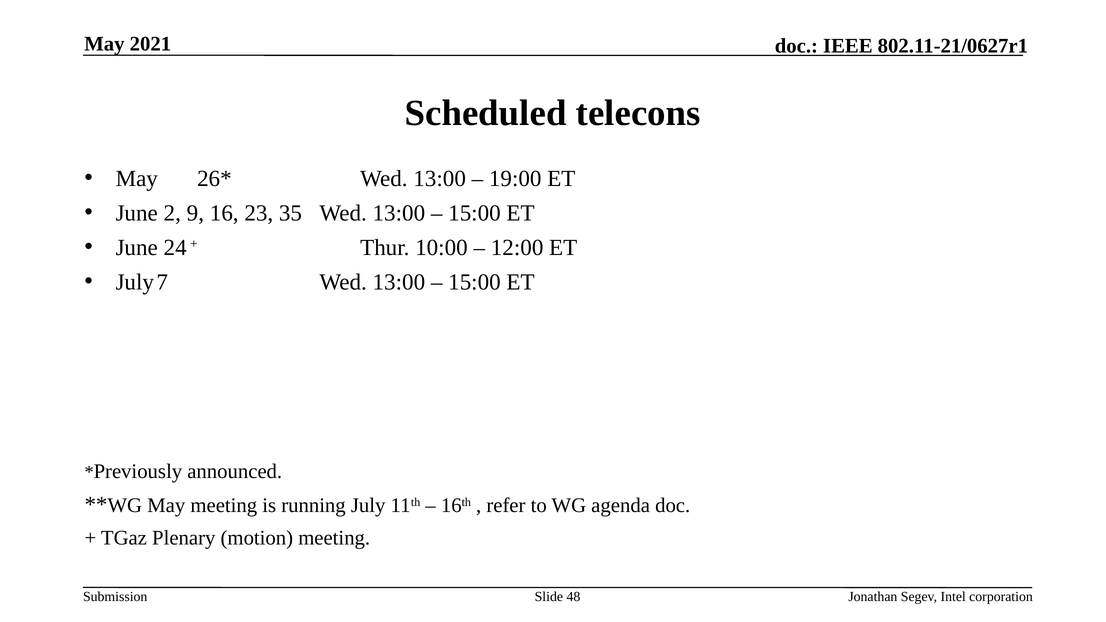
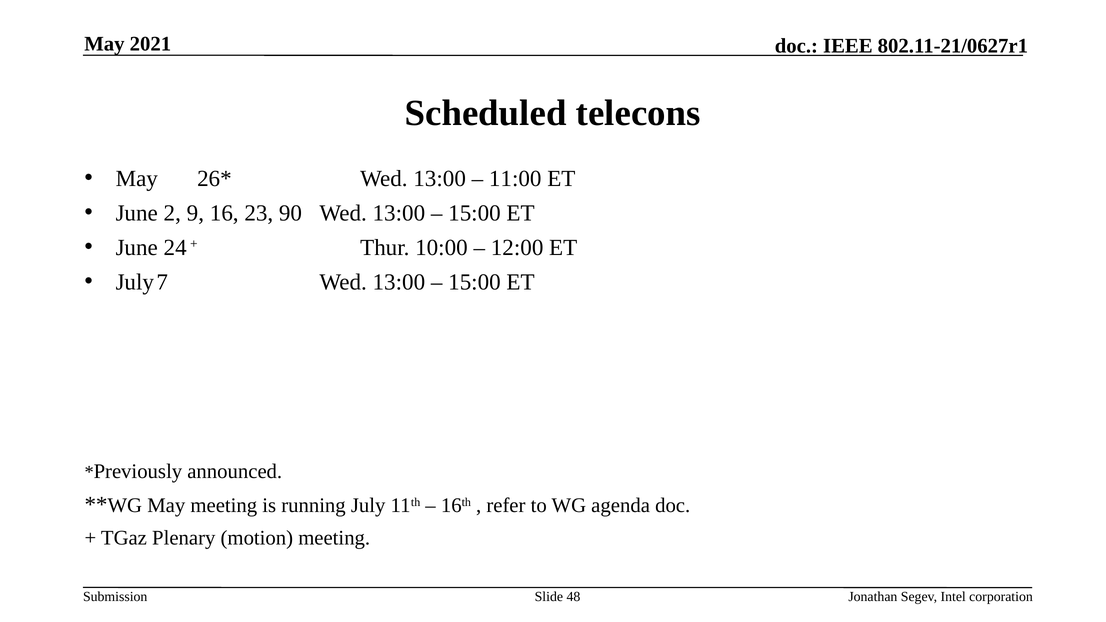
19:00: 19:00 -> 11:00
35: 35 -> 90
